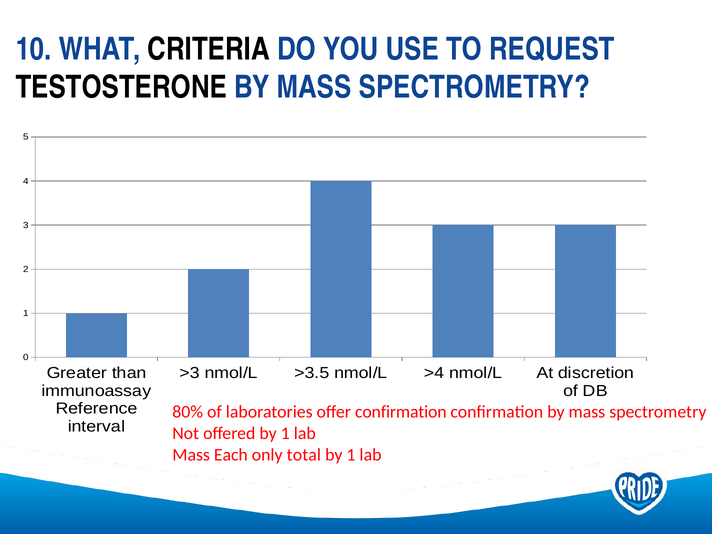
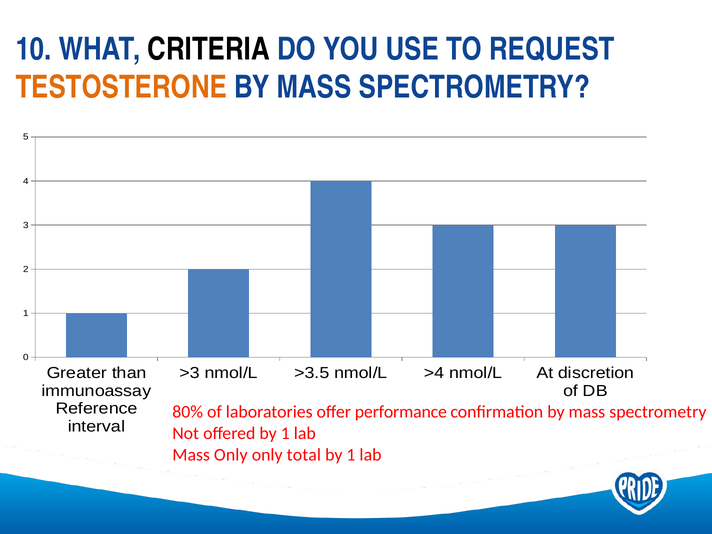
TESTOSTERONE colour: black -> orange
offer confirmation: confirmation -> performance
Mass Each: Each -> Only
